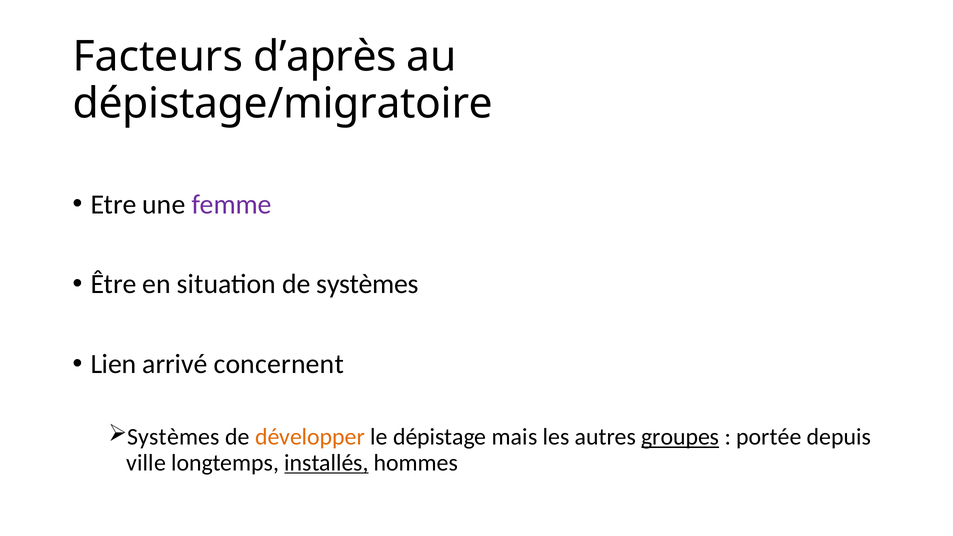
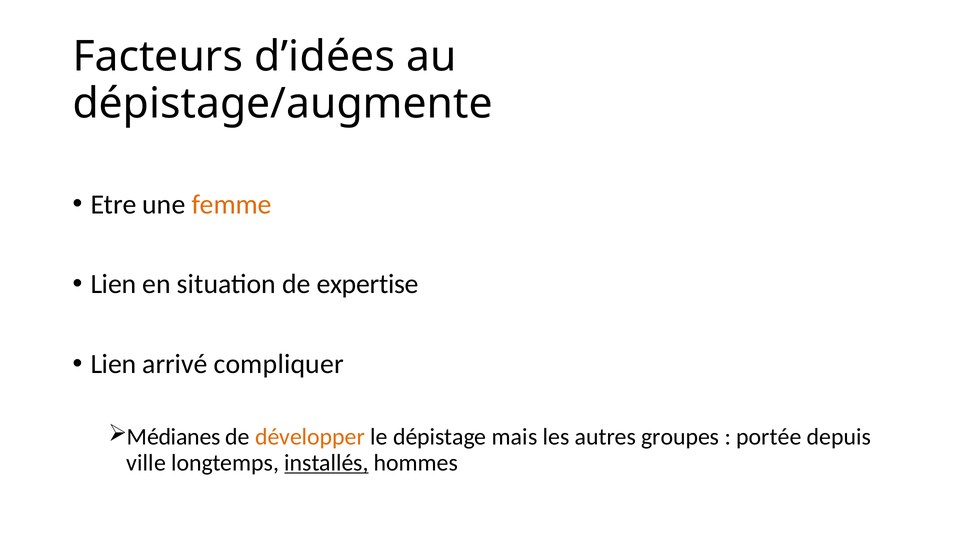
d’après: d’après -> d’idées
dépistage/migratoire: dépistage/migratoire -> dépistage/augmente
femme colour: purple -> orange
Être at (113, 284): Être -> Lien
de systèmes: systèmes -> expertise
concernent: concernent -> compliquer
Systèmes at (174, 437): Systèmes -> Médianes
groupes underline: present -> none
